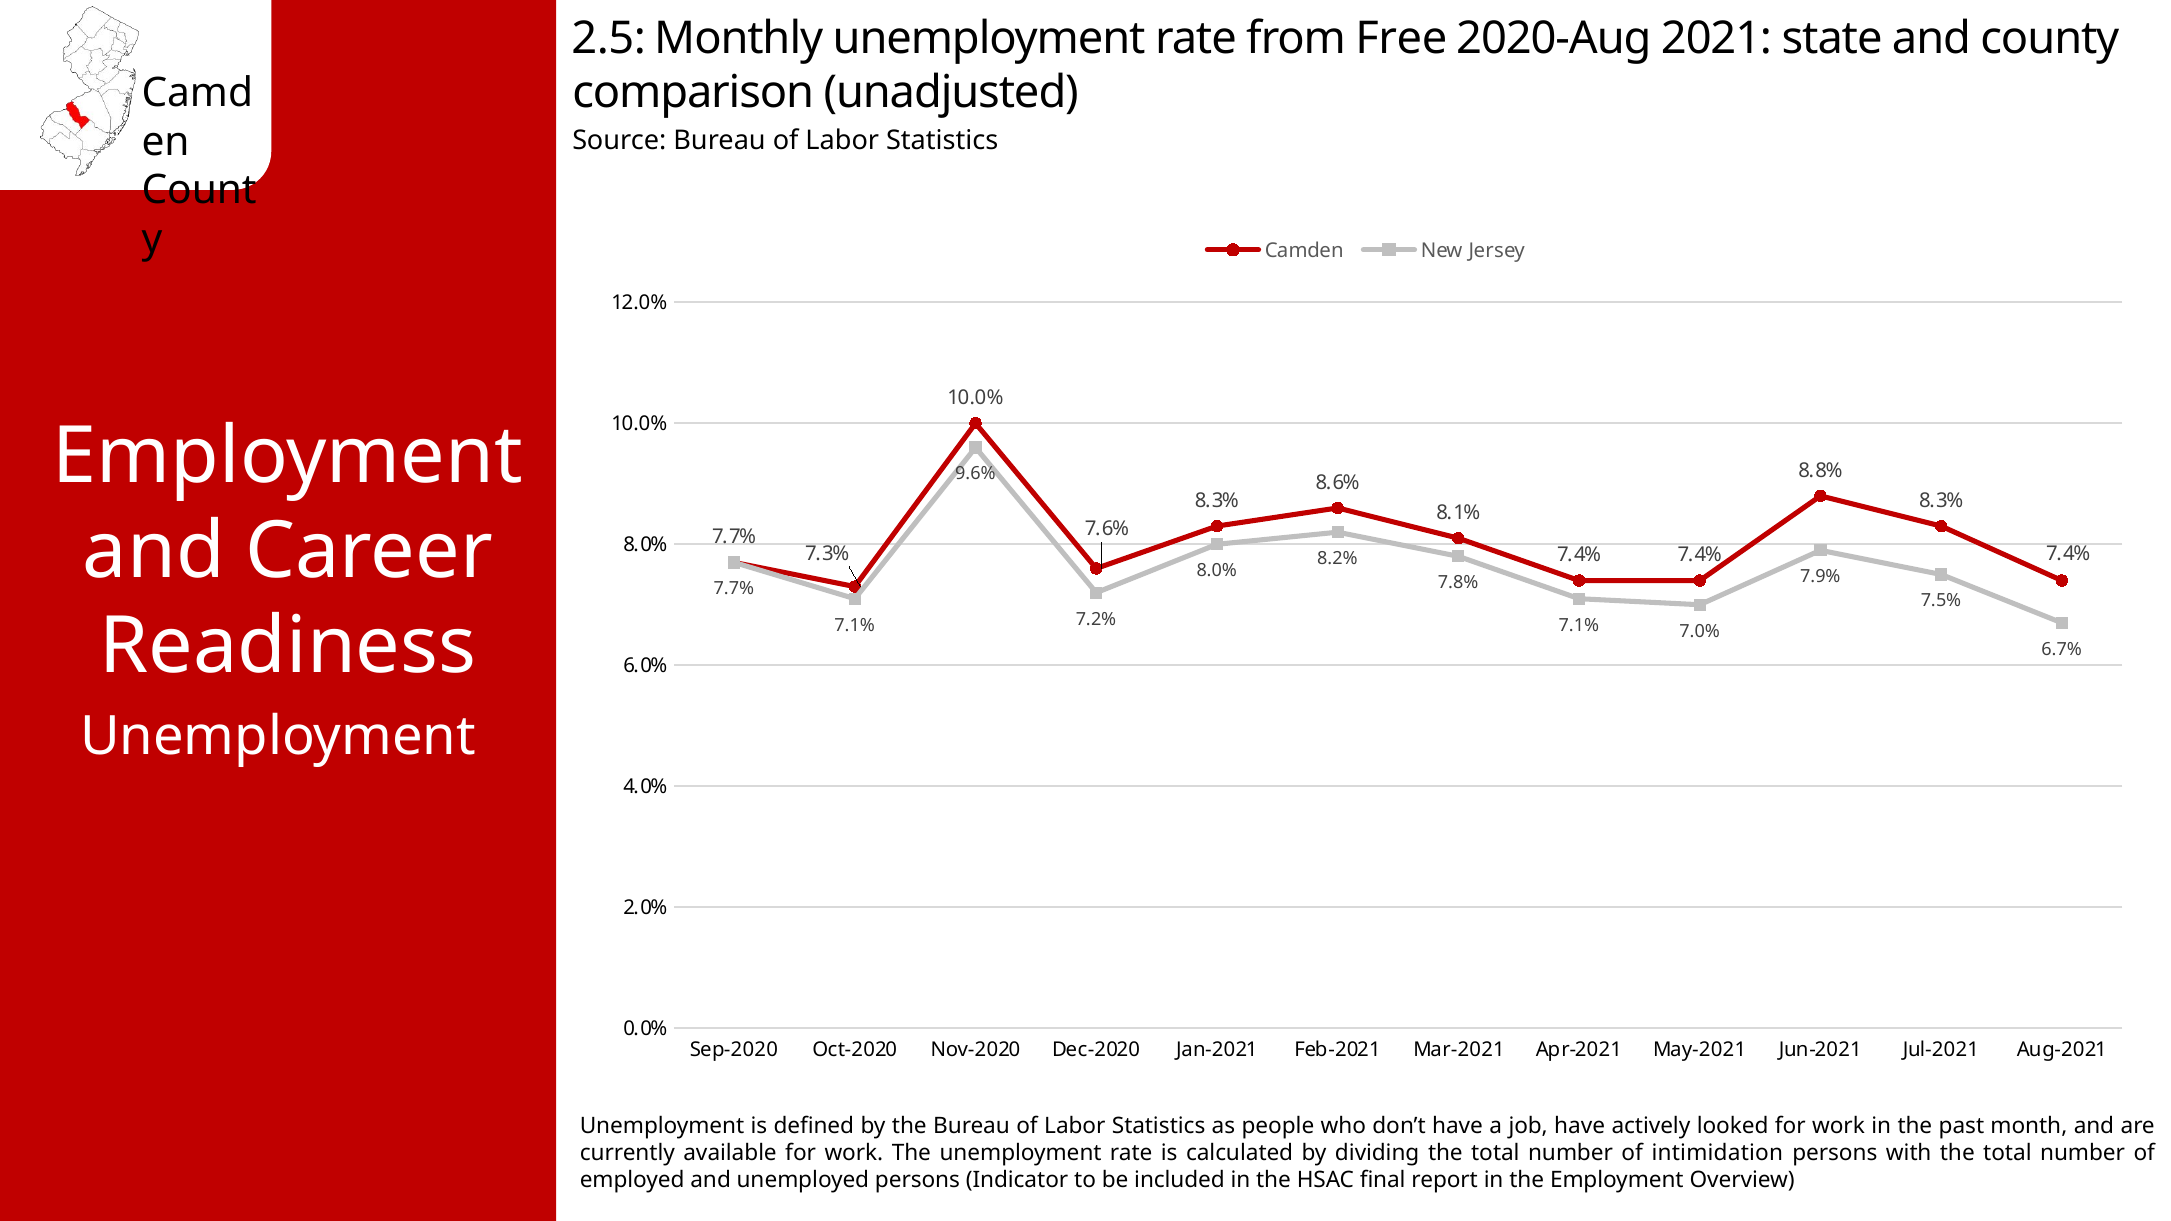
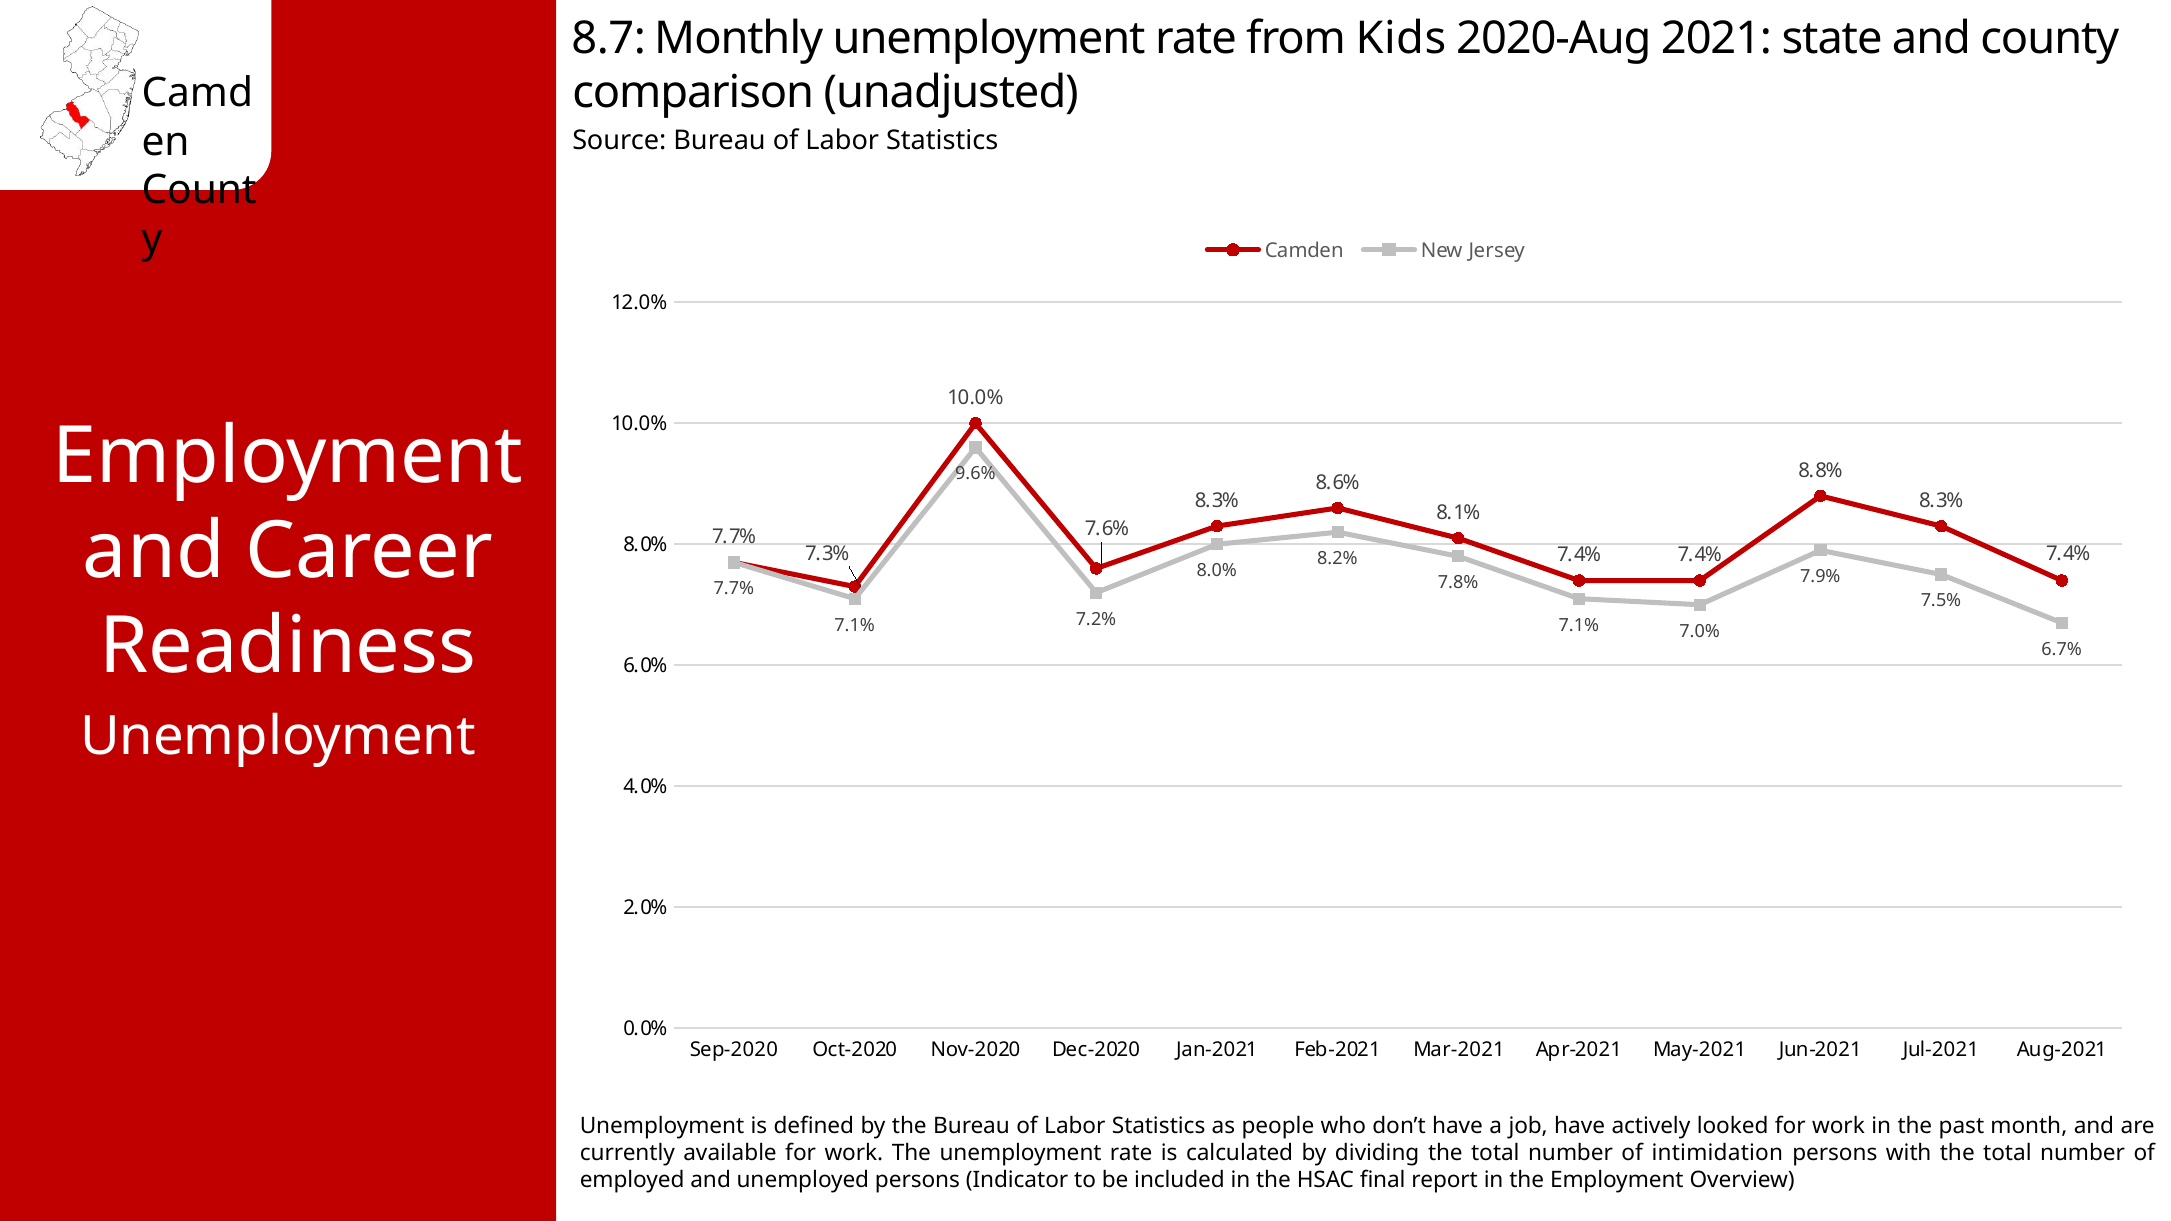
2.5: 2.5 -> 8.7
Free: Free -> Kids
